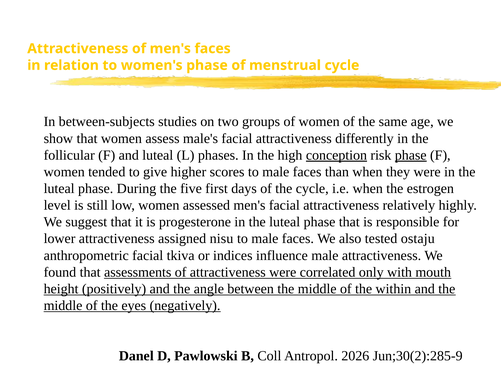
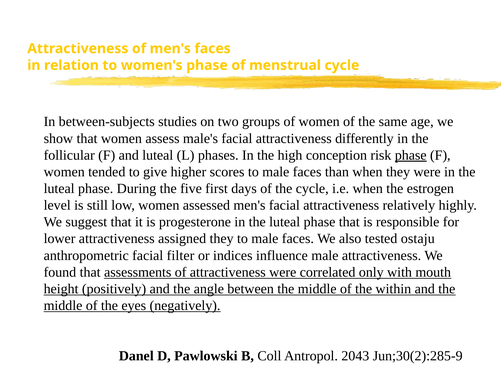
conception underline: present -> none
assigned nisu: nisu -> they
tkiva: tkiva -> filter
2026: 2026 -> 2043
